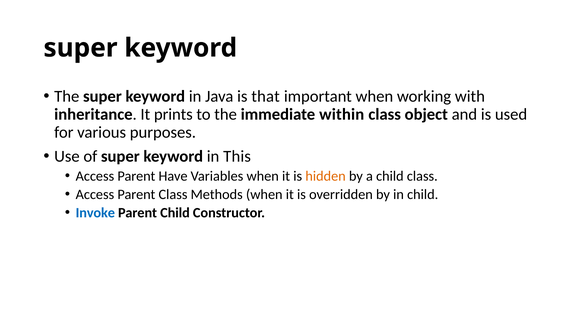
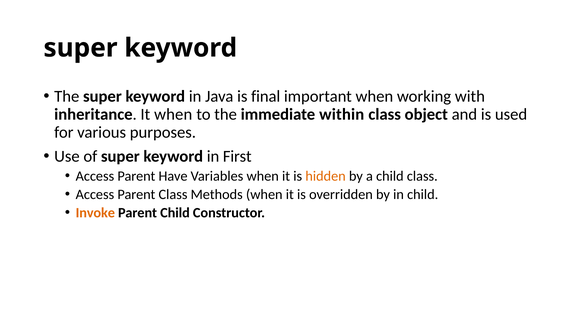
that: that -> final
It prints: prints -> when
This: This -> First
Invoke colour: blue -> orange
